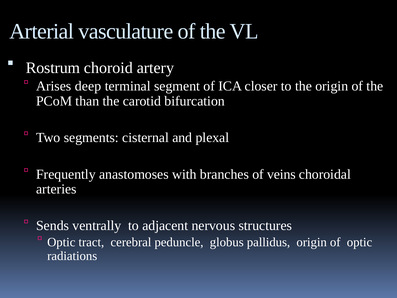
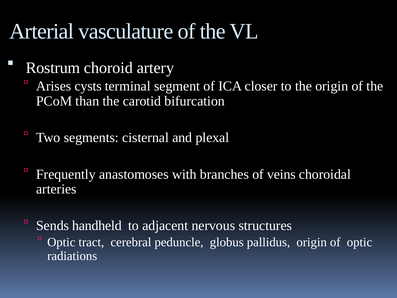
deep: deep -> cysts
ventrally: ventrally -> handheld
